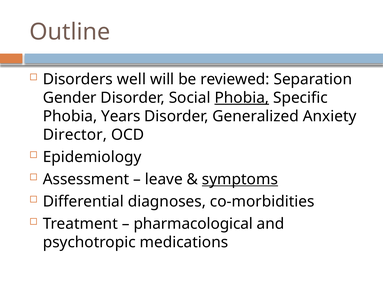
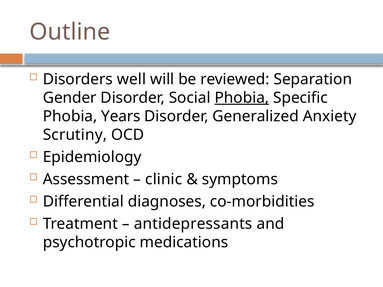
Director: Director -> Scrutiny
leave: leave -> clinic
symptoms underline: present -> none
pharmacological: pharmacological -> antidepressants
